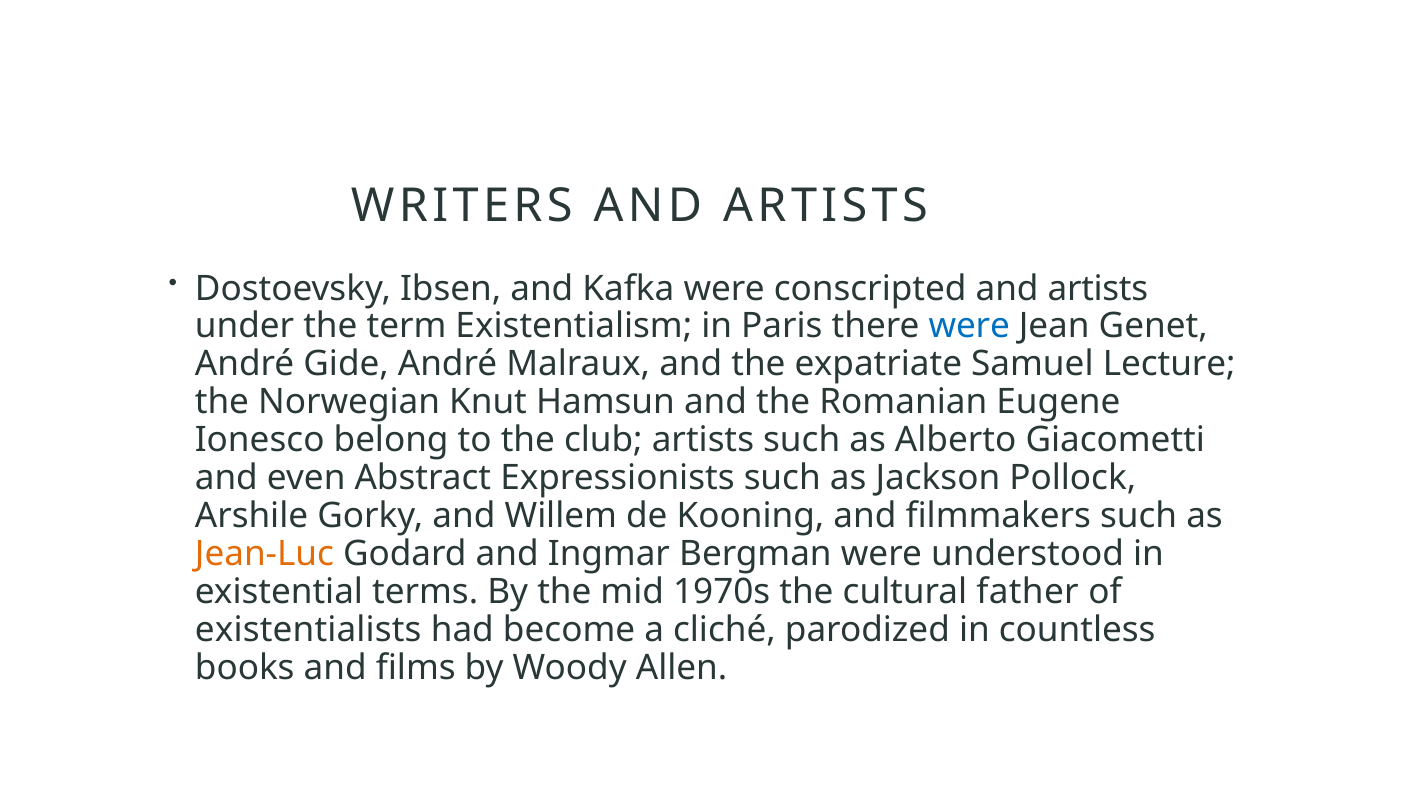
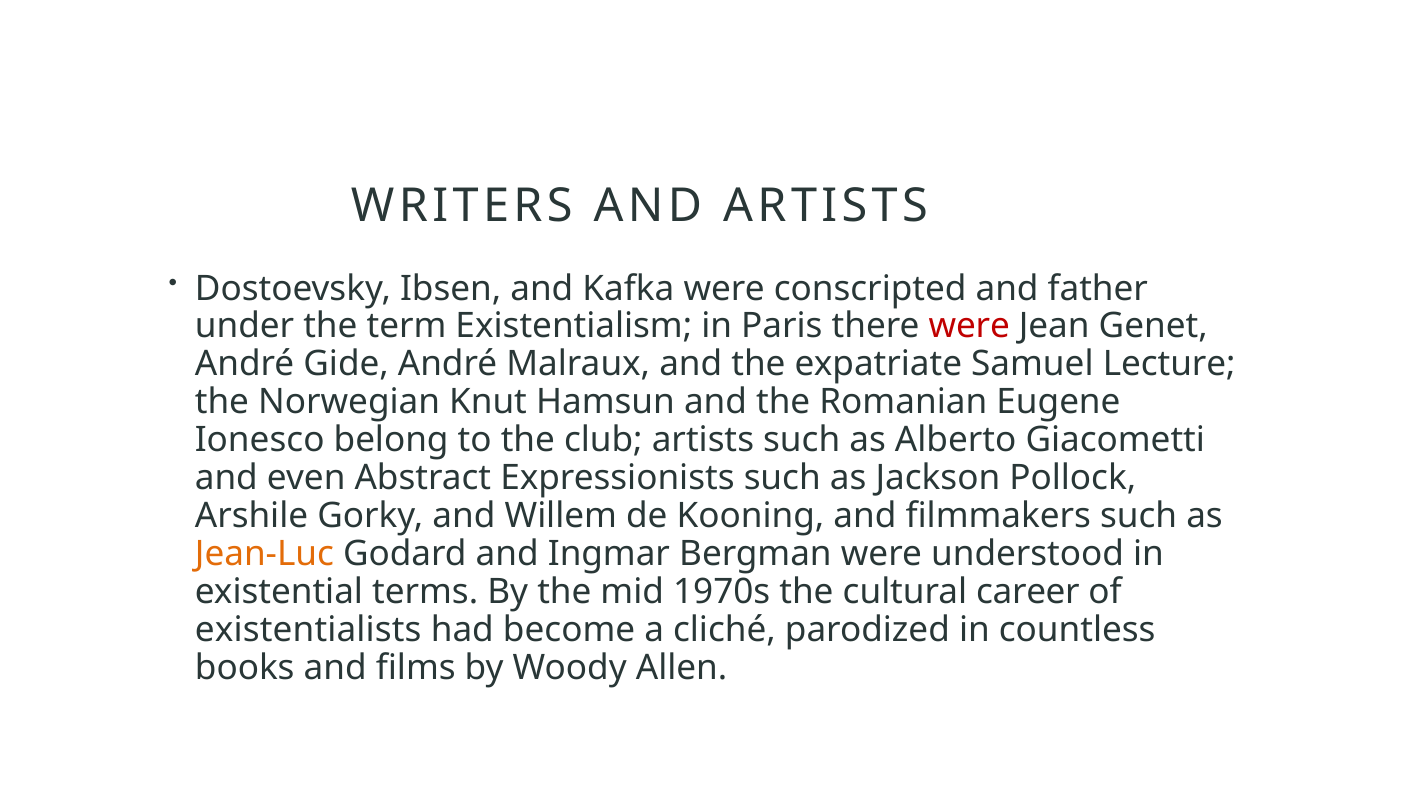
conscripted and artists: artists -> father
were at (969, 326) colour: blue -> red
father: father -> career
